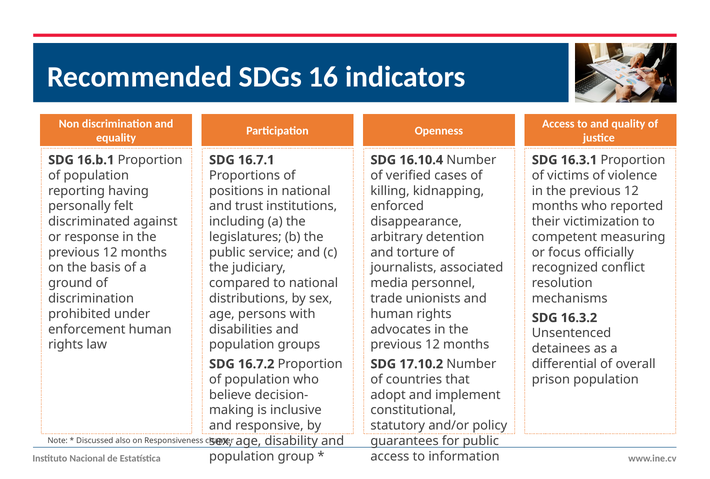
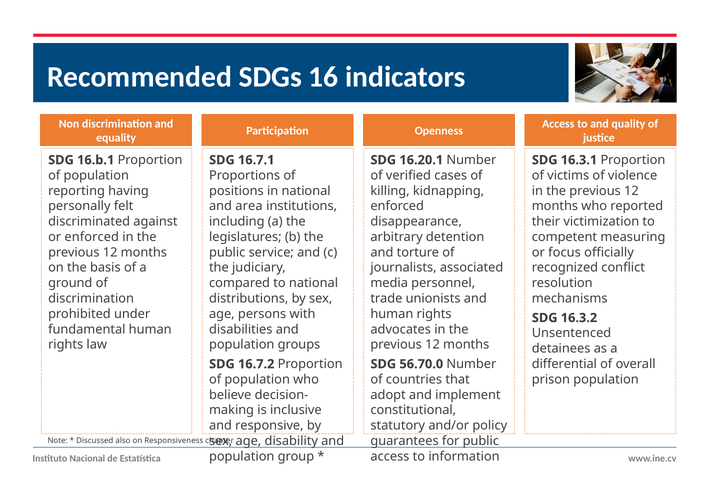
16.10.4: 16.10.4 -> 16.20.1
trust: trust -> area
or response: response -> enforced
enforcement: enforcement -> fundamental
17.10.2: 17.10.2 -> 56.70.0
